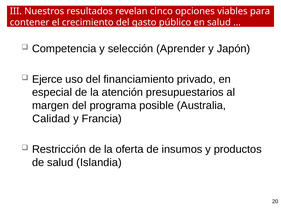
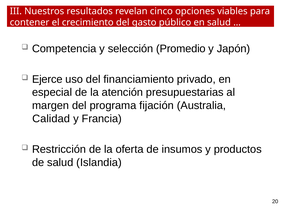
Aprender: Aprender -> Promedio
presupuestarios: presupuestarios -> presupuestarias
posible: posible -> fijación
